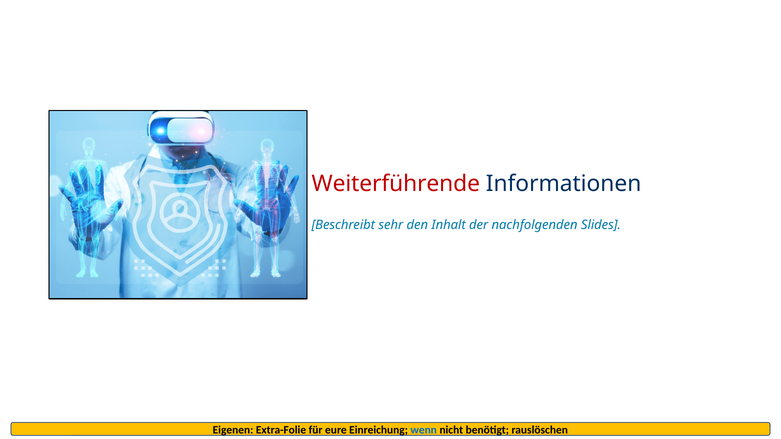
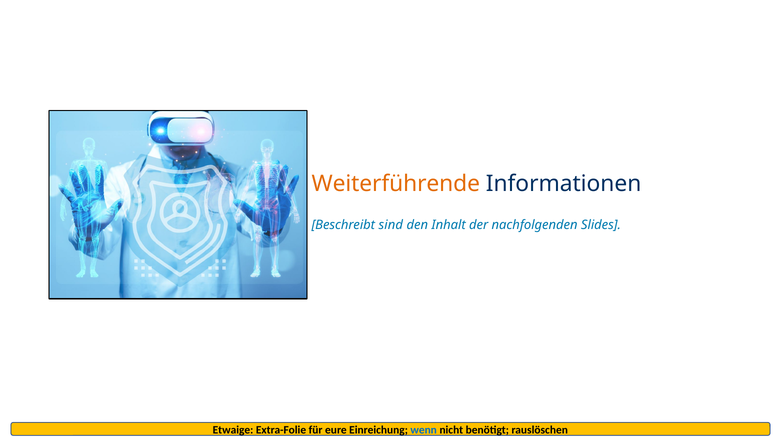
Weiterführende colour: red -> orange
sehr: sehr -> sind
Eigenen: Eigenen -> Etwaige
